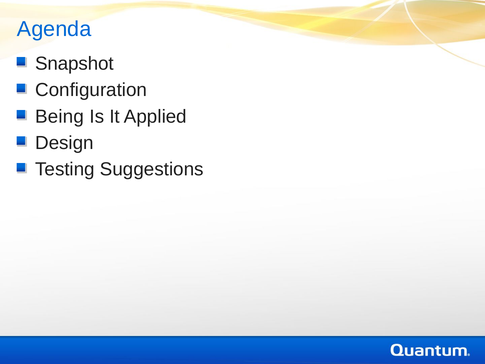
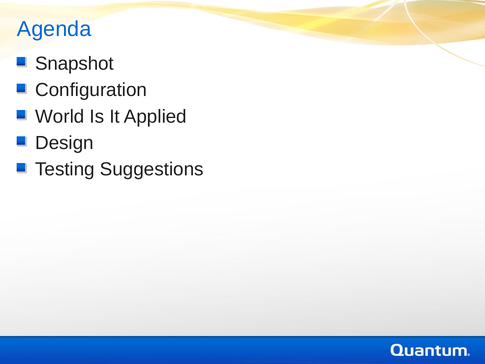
Being: Being -> World
